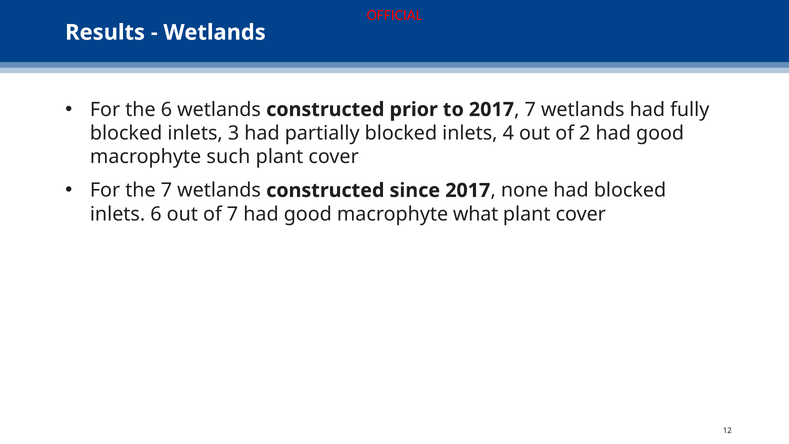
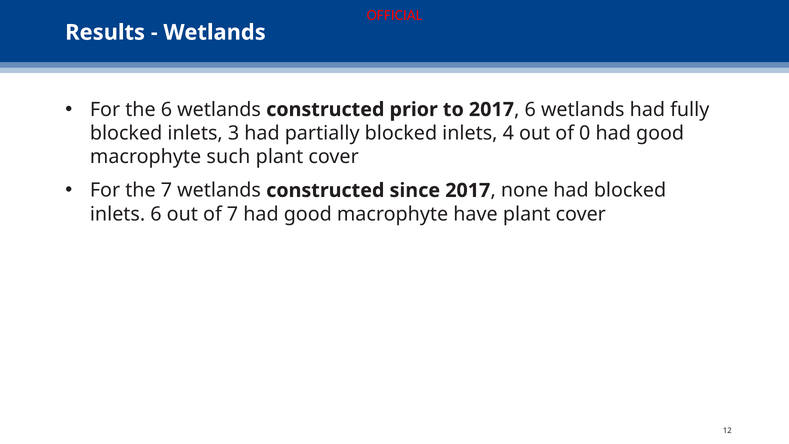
7 at (530, 110): 7 -> 6
2: 2 -> 0
what: what -> have
